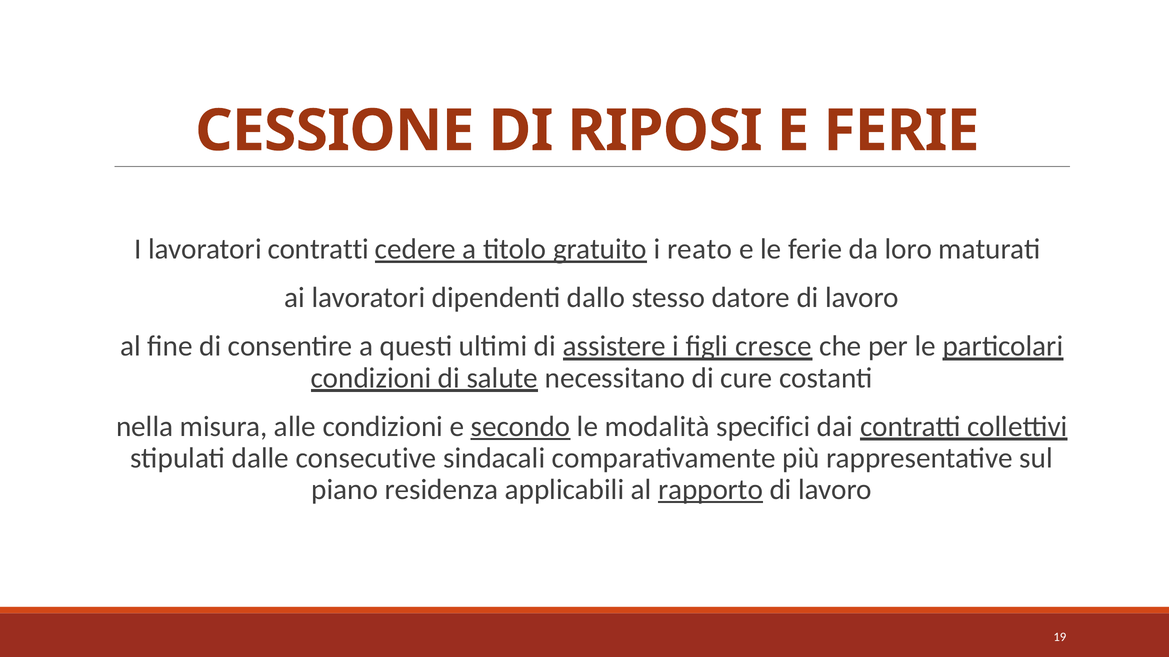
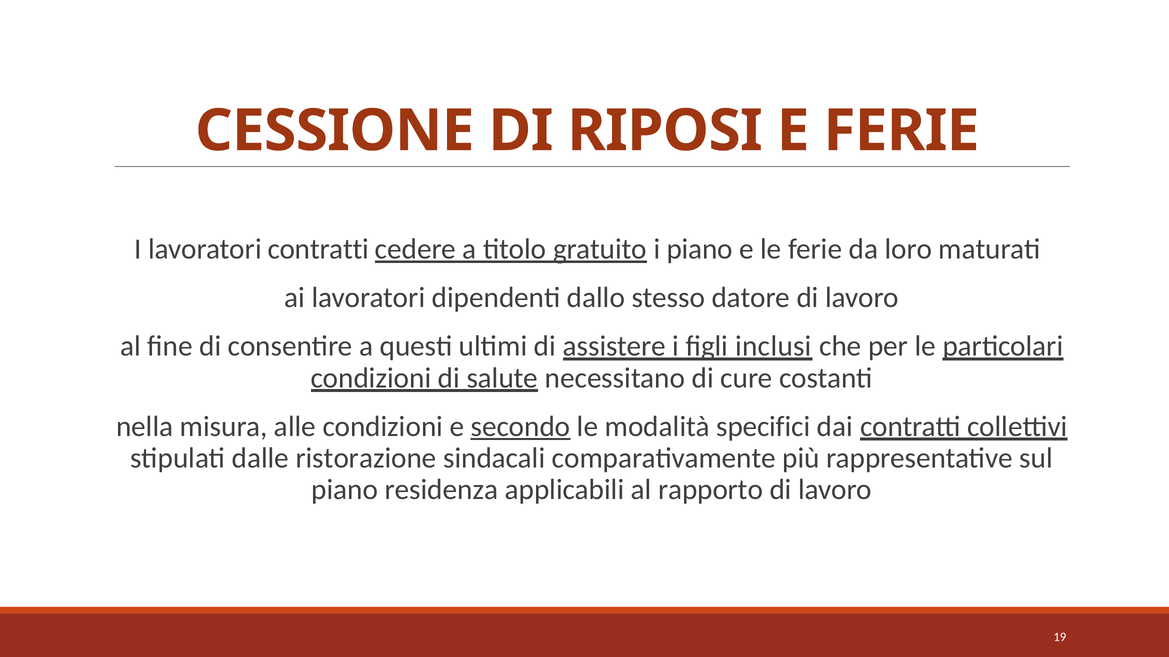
i reato: reato -> piano
cresce: cresce -> inclusi
consecutive: consecutive -> ristorazione
rapporto underline: present -> none
